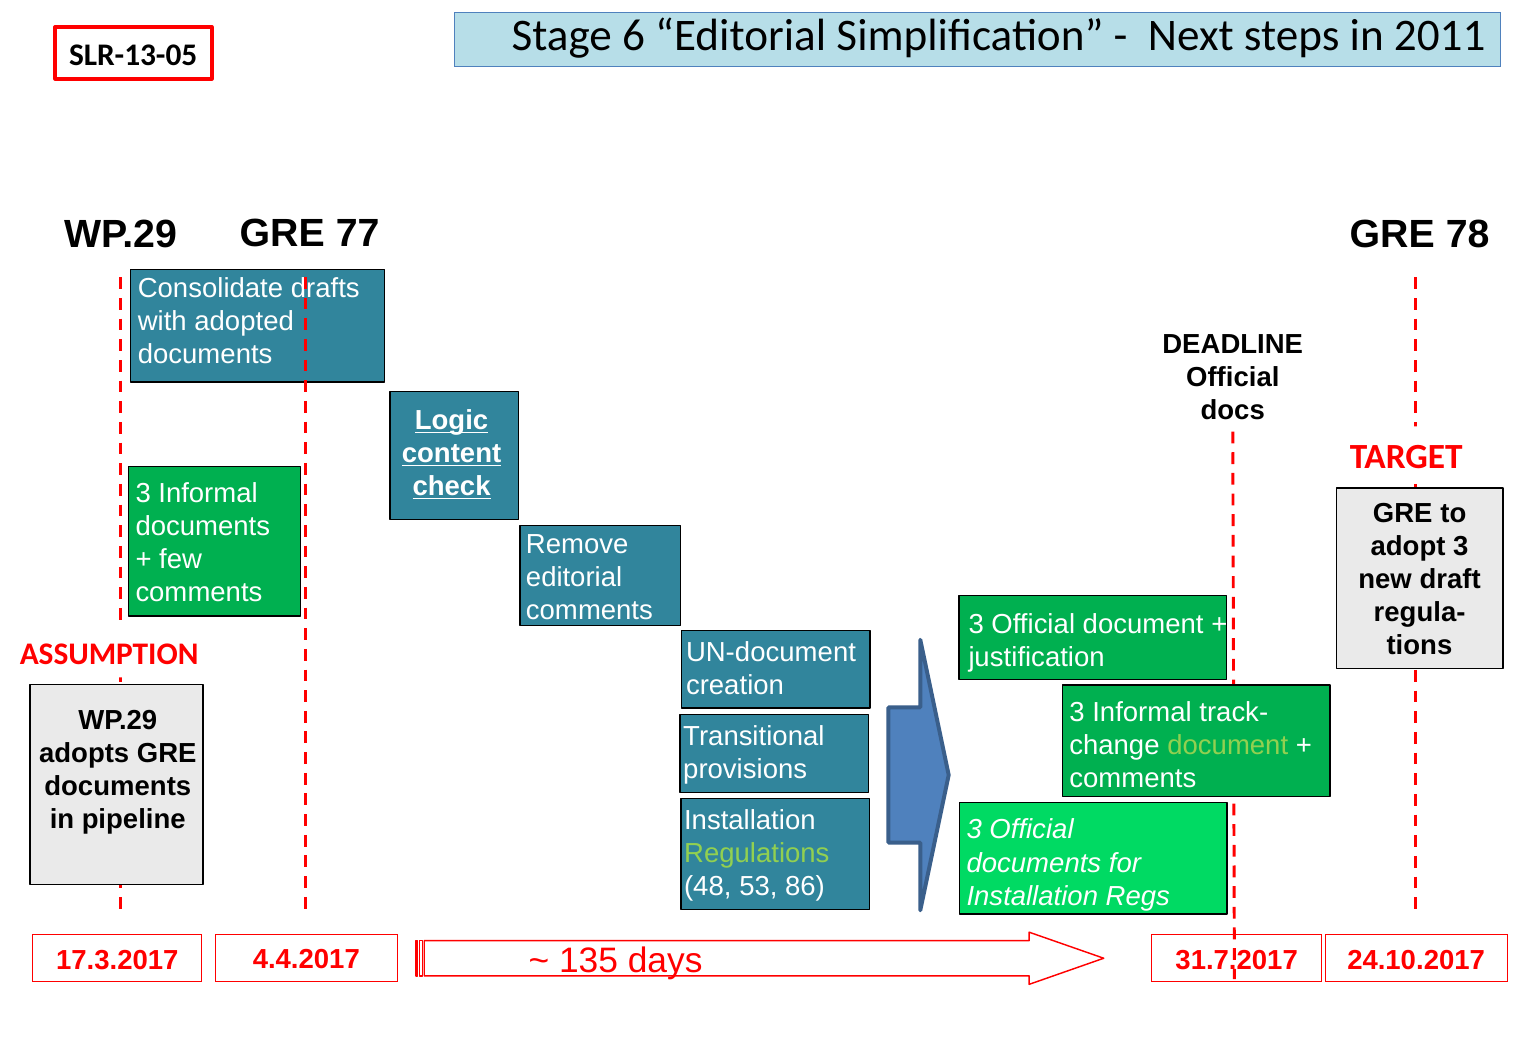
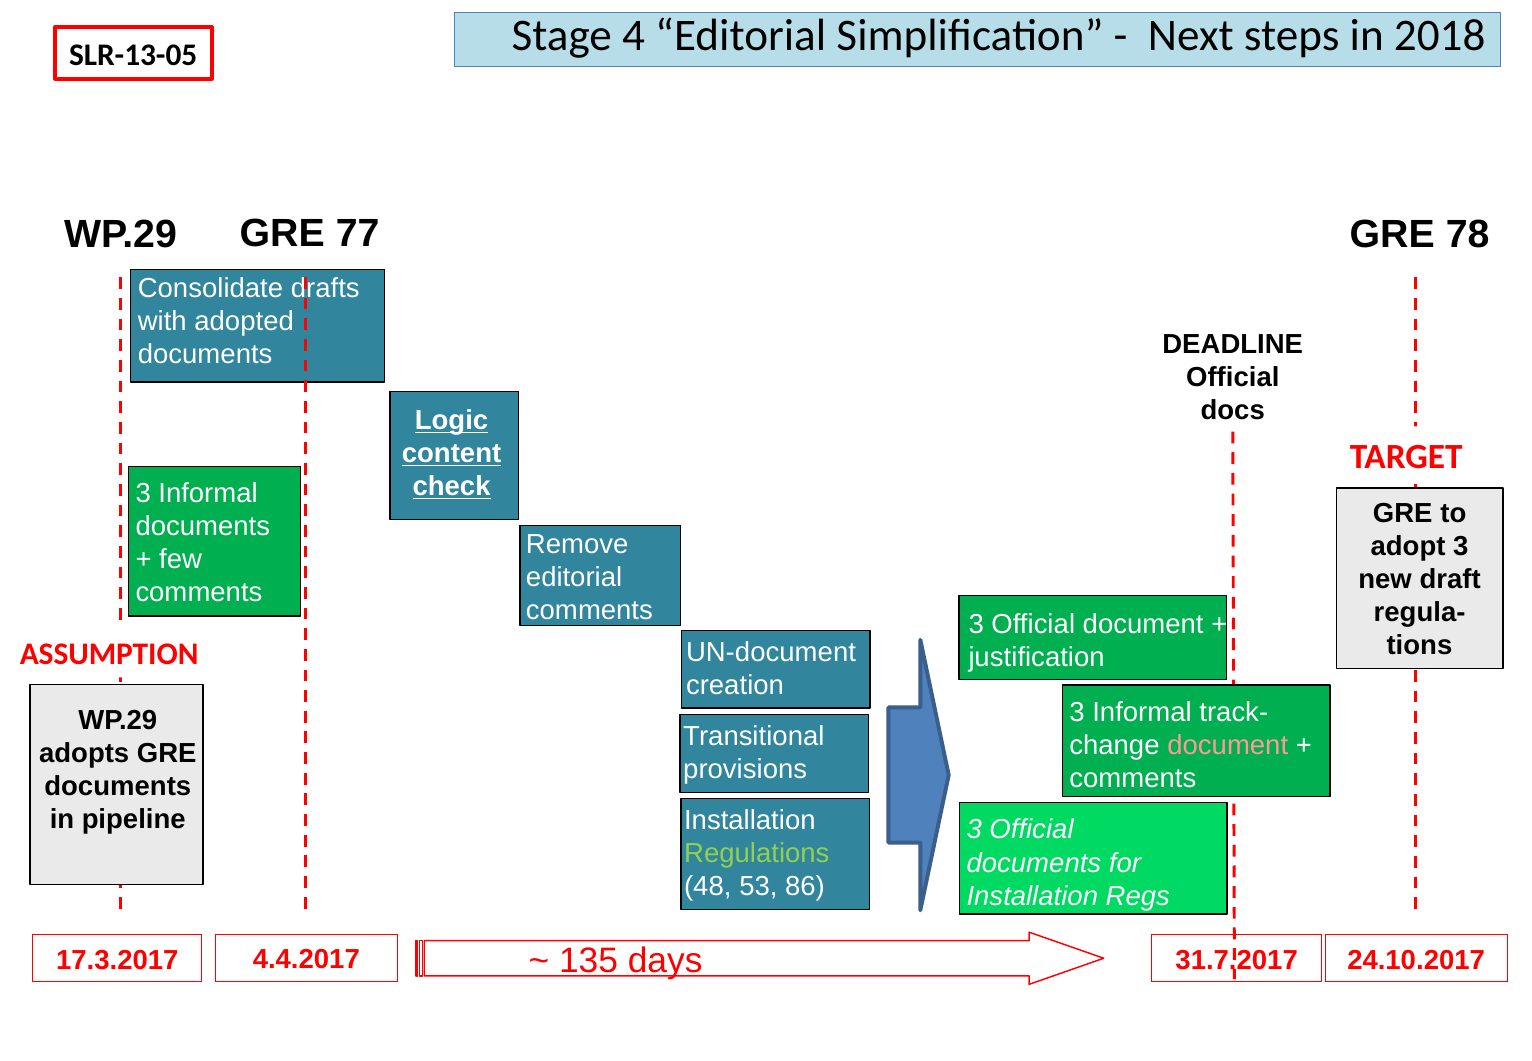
6: 6 -> 4
2011: 2011 -> 2018
document at (1228, 745) colour: light green -> pink
